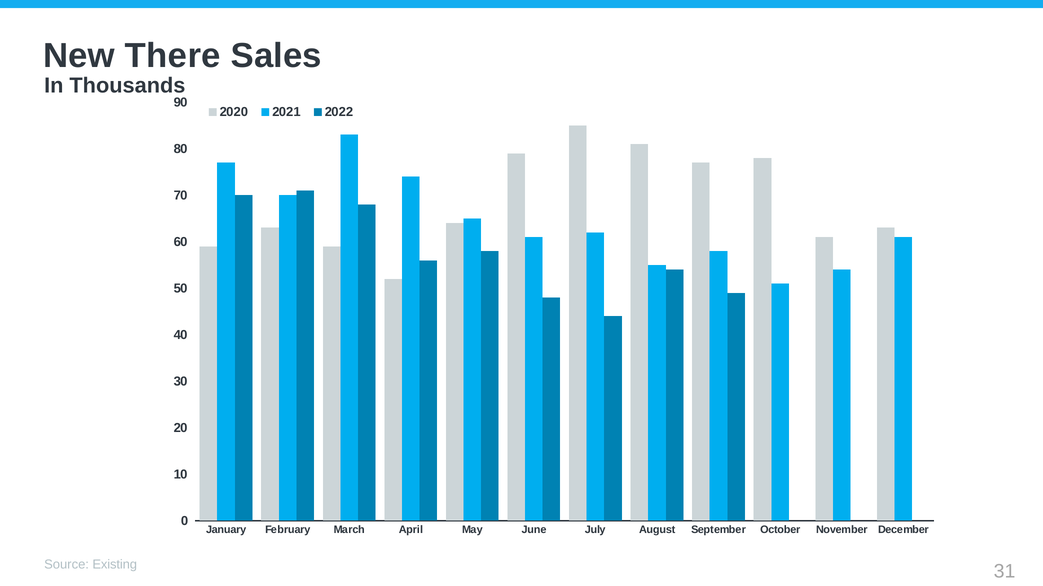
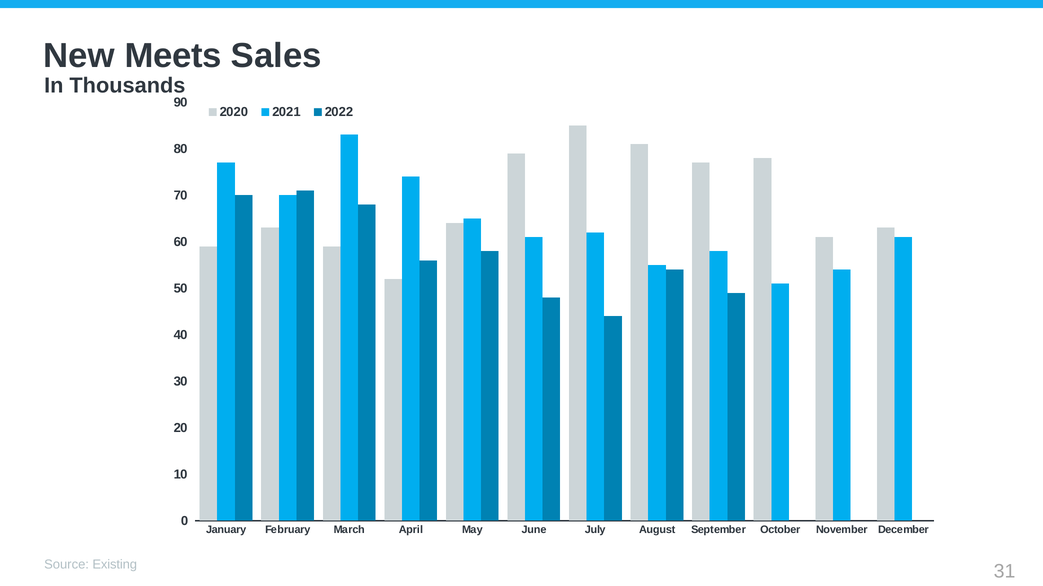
There: There -> Meets
